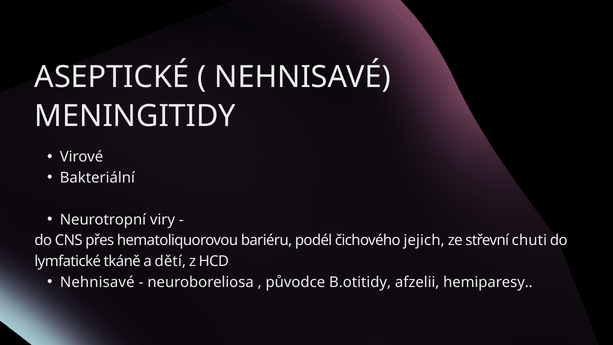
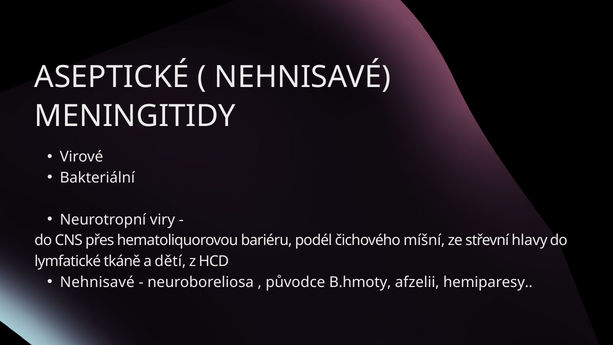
jejich: jejich -> míšní
chuti: chuti -> hlavy
B.otitidy: B.otitidy -> B.hmoty
